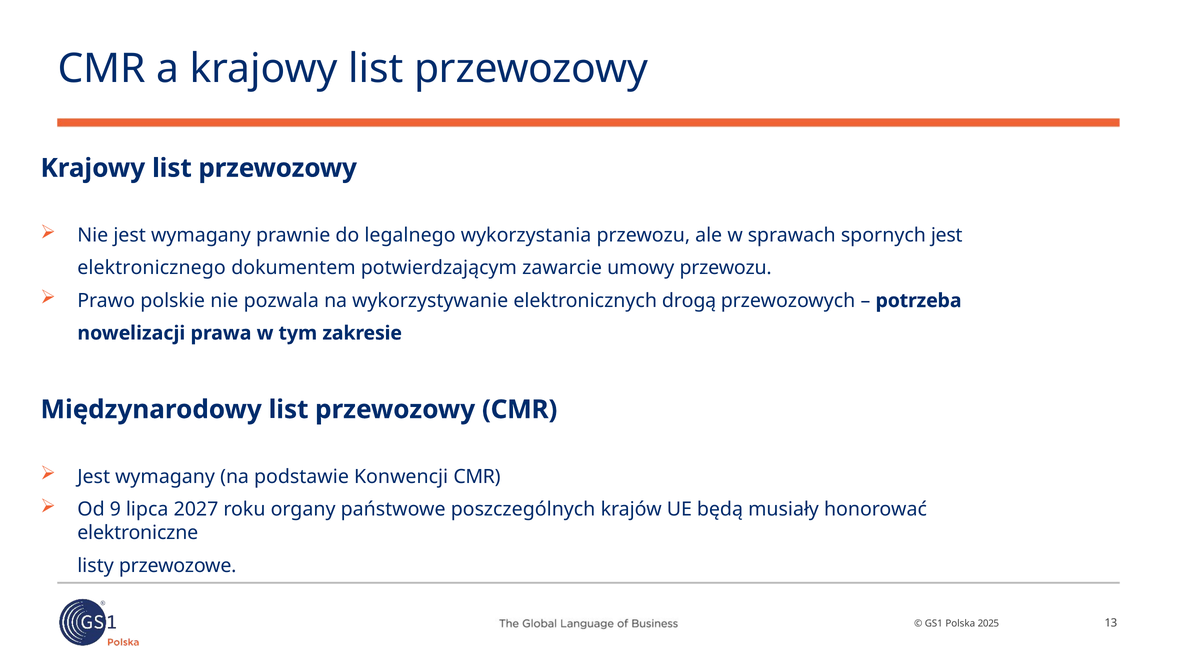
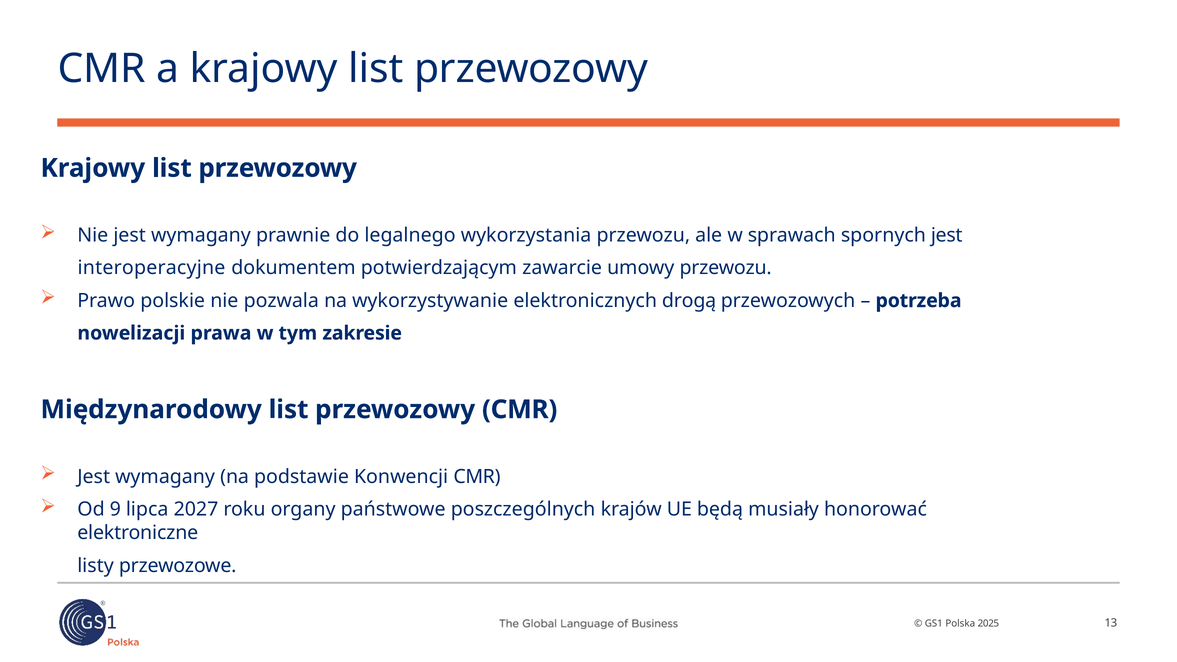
elektronicznego: elektronicznego -> interoperacyjne
